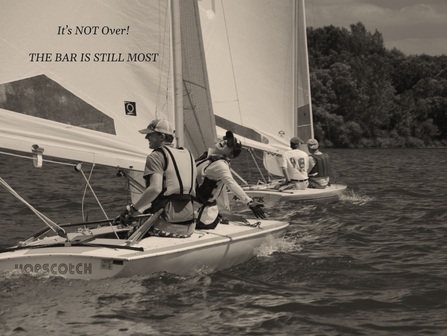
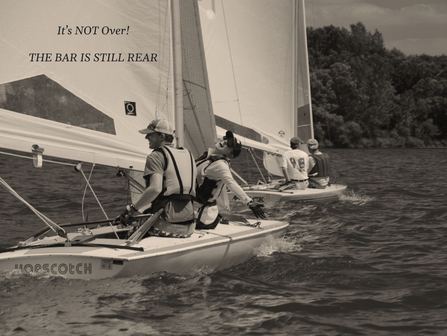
MOST: MOST -> REAR
